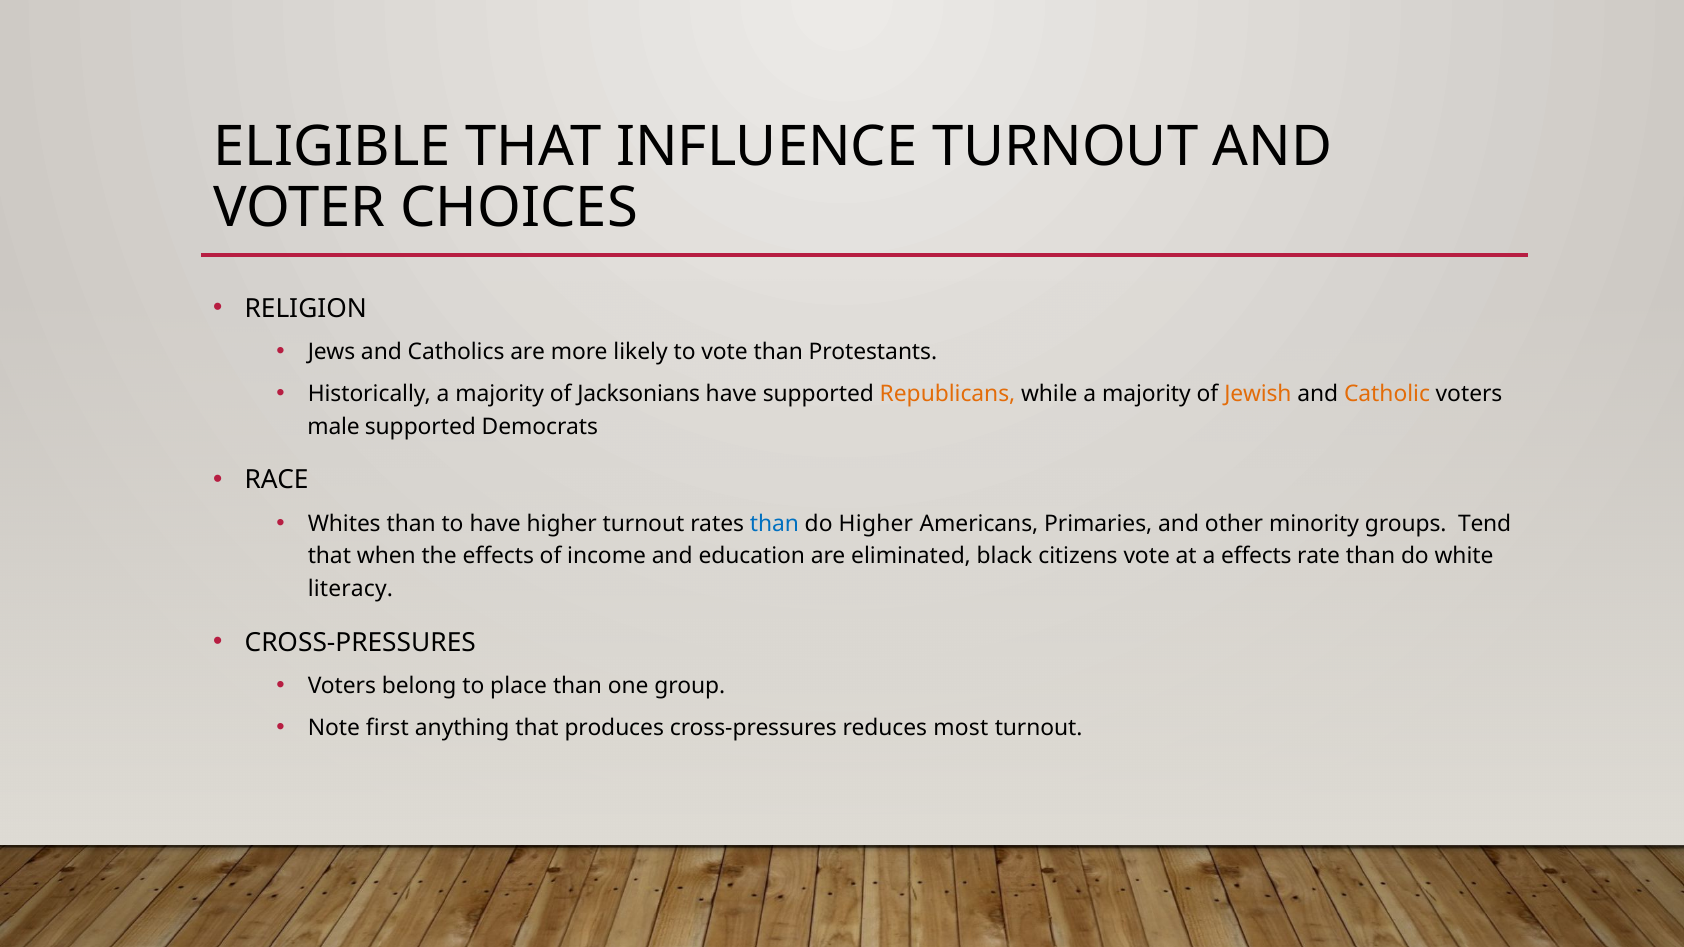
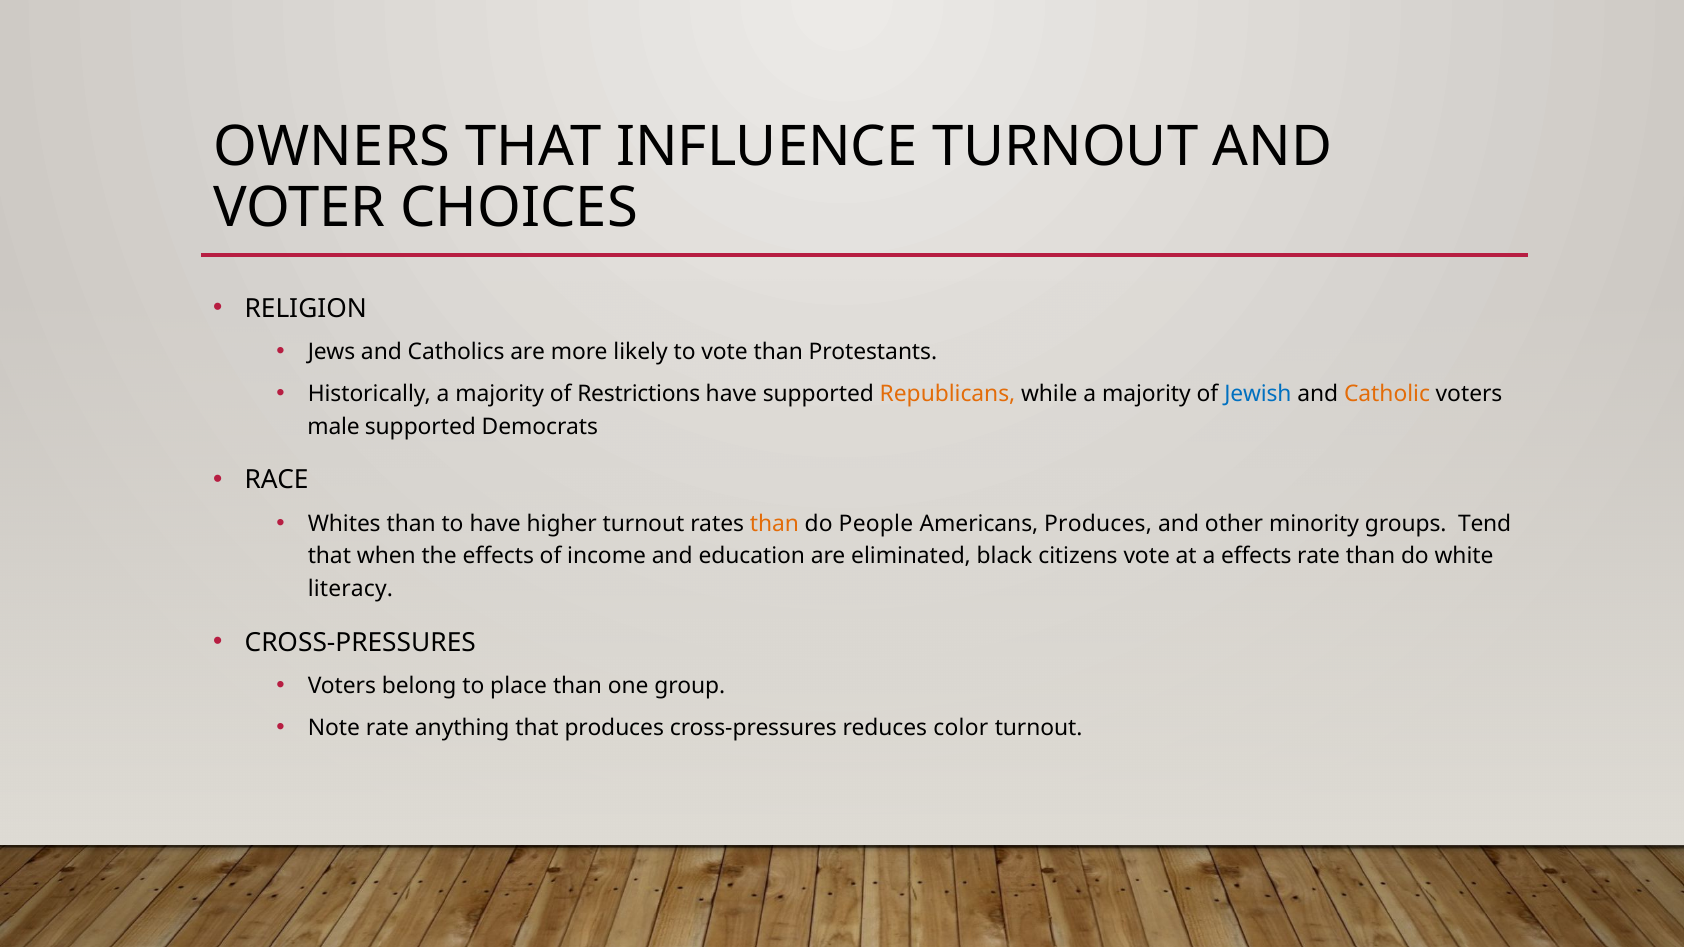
ELIGIBLE: ELIGIBLE -> OWNERS
Jacksonians: Jacksonians -> Restrictions
Jewish colour: orange -> blue
than at (774, 524) colour: blue -> orange
do Higher: Higher -> People
Americans Primaries: Primaries -> Produces
Note first: first -> rate
most: most -> color
